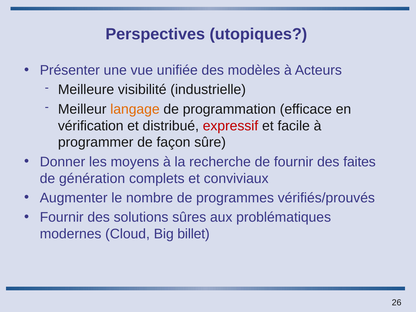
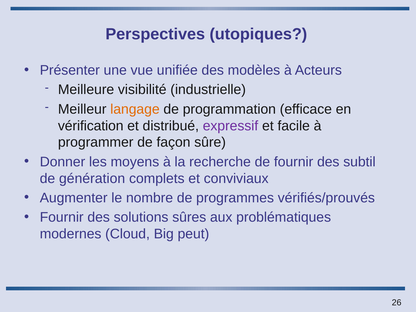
expressif colour: red -> purple
faites: faites -> subtil
billet: billet -> peut
